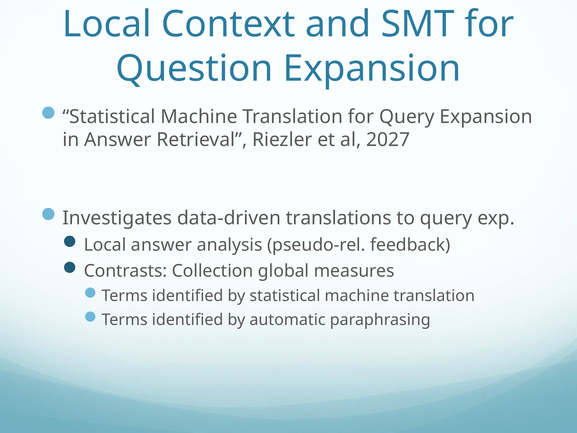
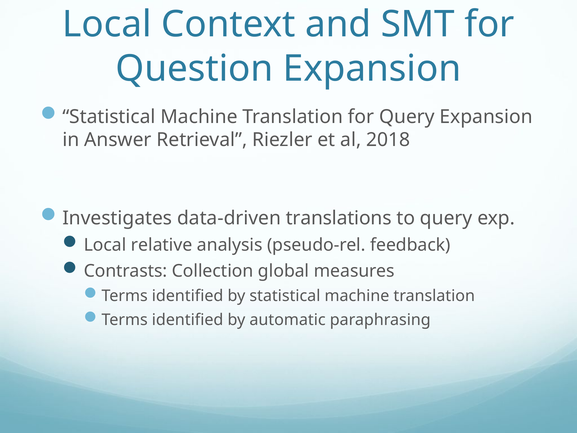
2027: 2027 -> 2018
Local answer: answer -> relative
